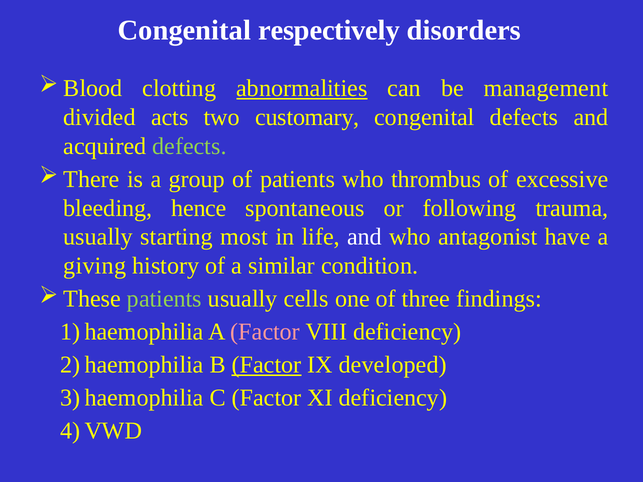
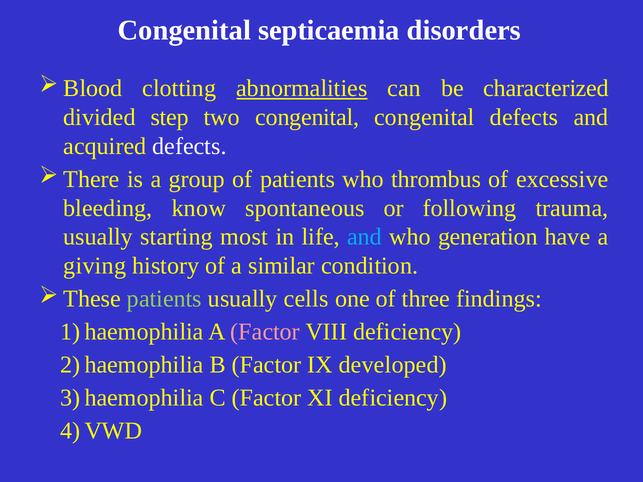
respectively: respectively -> septicaemia
management: management -> characterized
acts: acts -> step
two customary: customary -> congenital
defects at (189, 146) colour: light green -> white
hence: hence -> know
and at (365, 237) colour: white -> light blue
antagonist: antagonist -> generation
Factor at (266, 365) underline: present -> none
